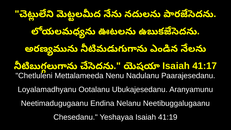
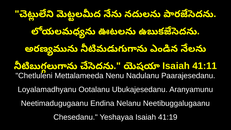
41:17: 41:17 -> 41:11
